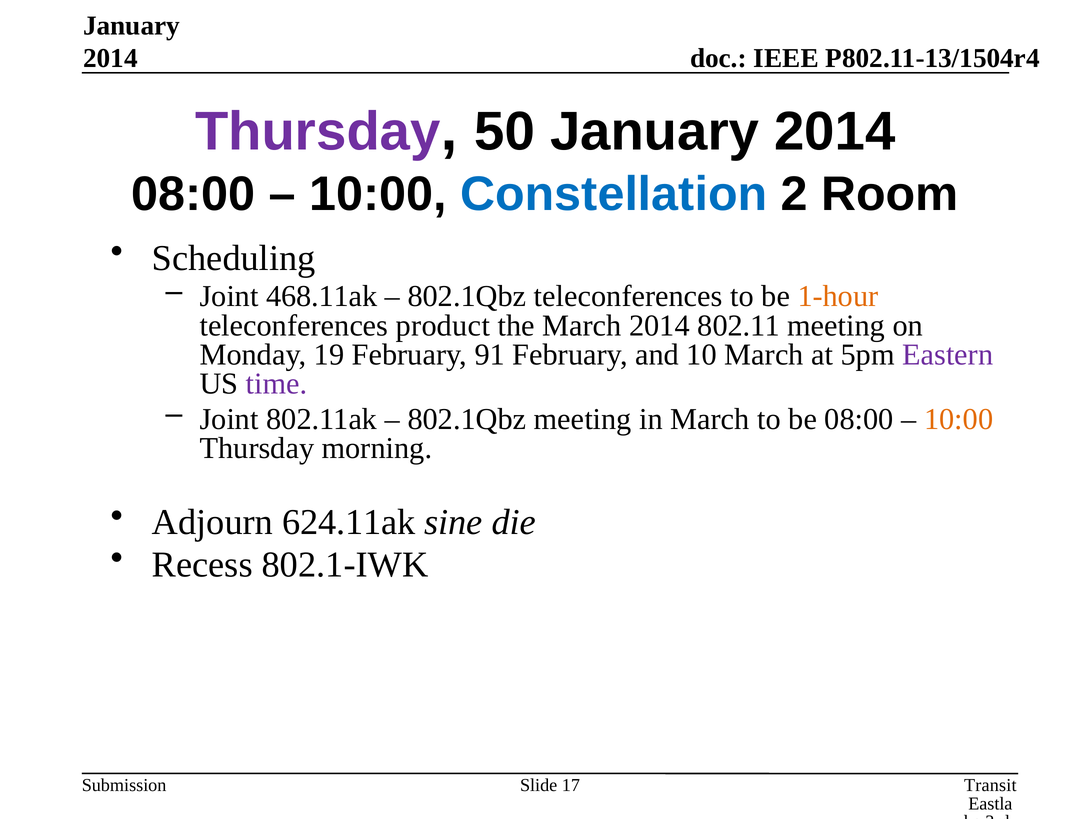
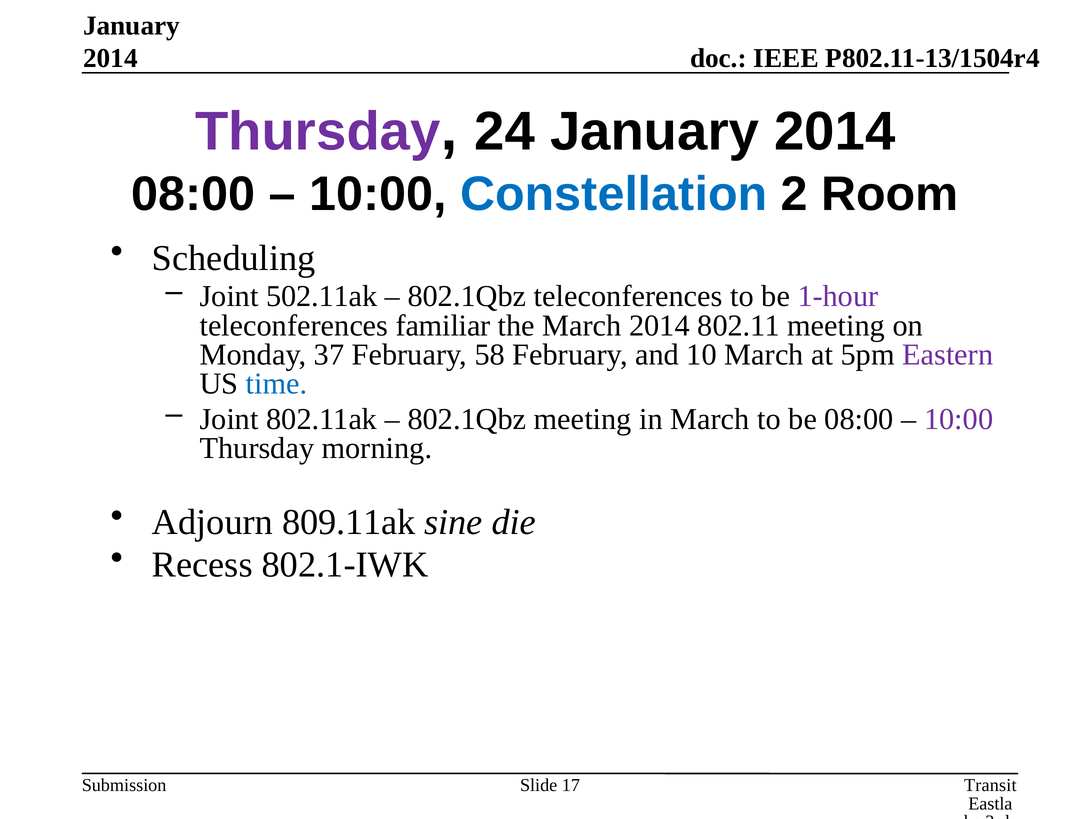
50: 50 -> 24
468.11ak: 468.11ak -> 502.11ak
1-hour colour: orange -> purple
product: product -> familiar
19: 19 -> 37
91: 91 -> 58
time colour: purple -> blue
10:00 at (959, 419) colour: orange -> purple
624.11ak: 624.11ak -> 809.11ak
